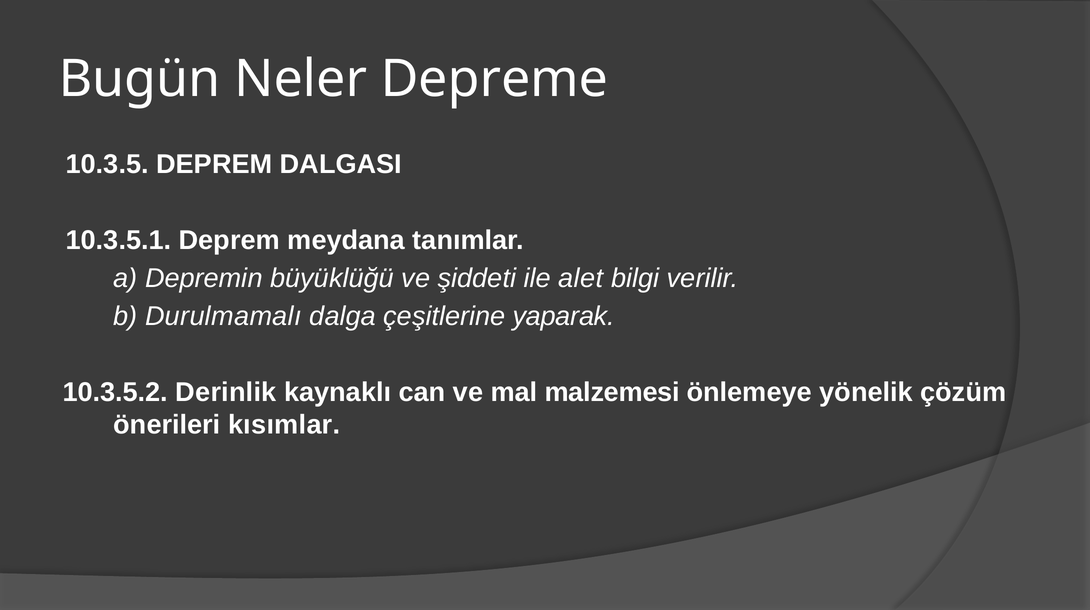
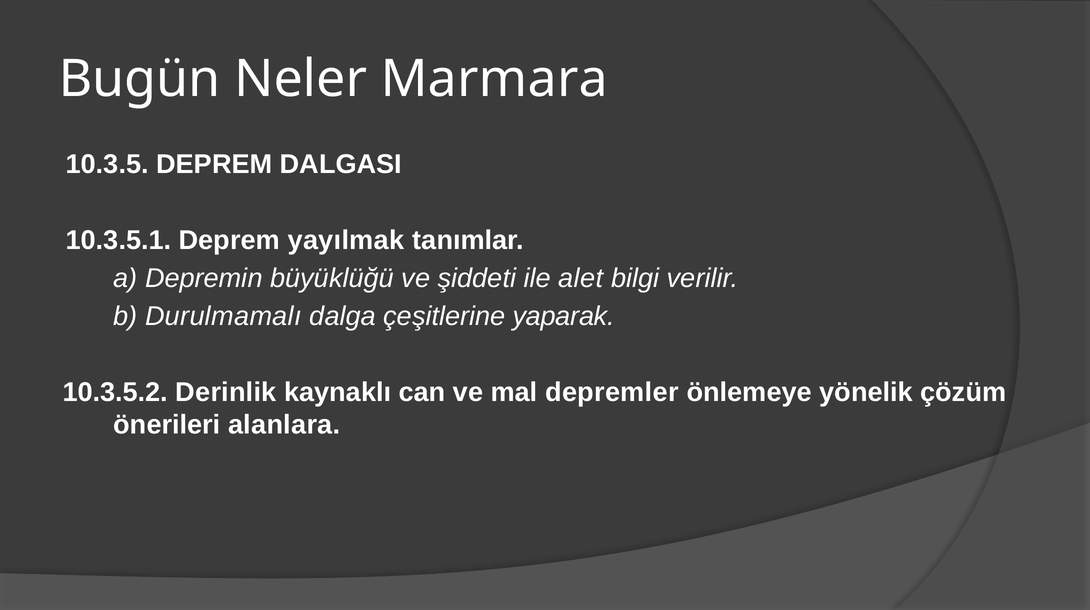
Depreme: Depreme -> Marmara
meydana: meydana -> yayılmak
malzemesi: malzemesi -> depremler
kısımlar: kısımlar -> alanlara
